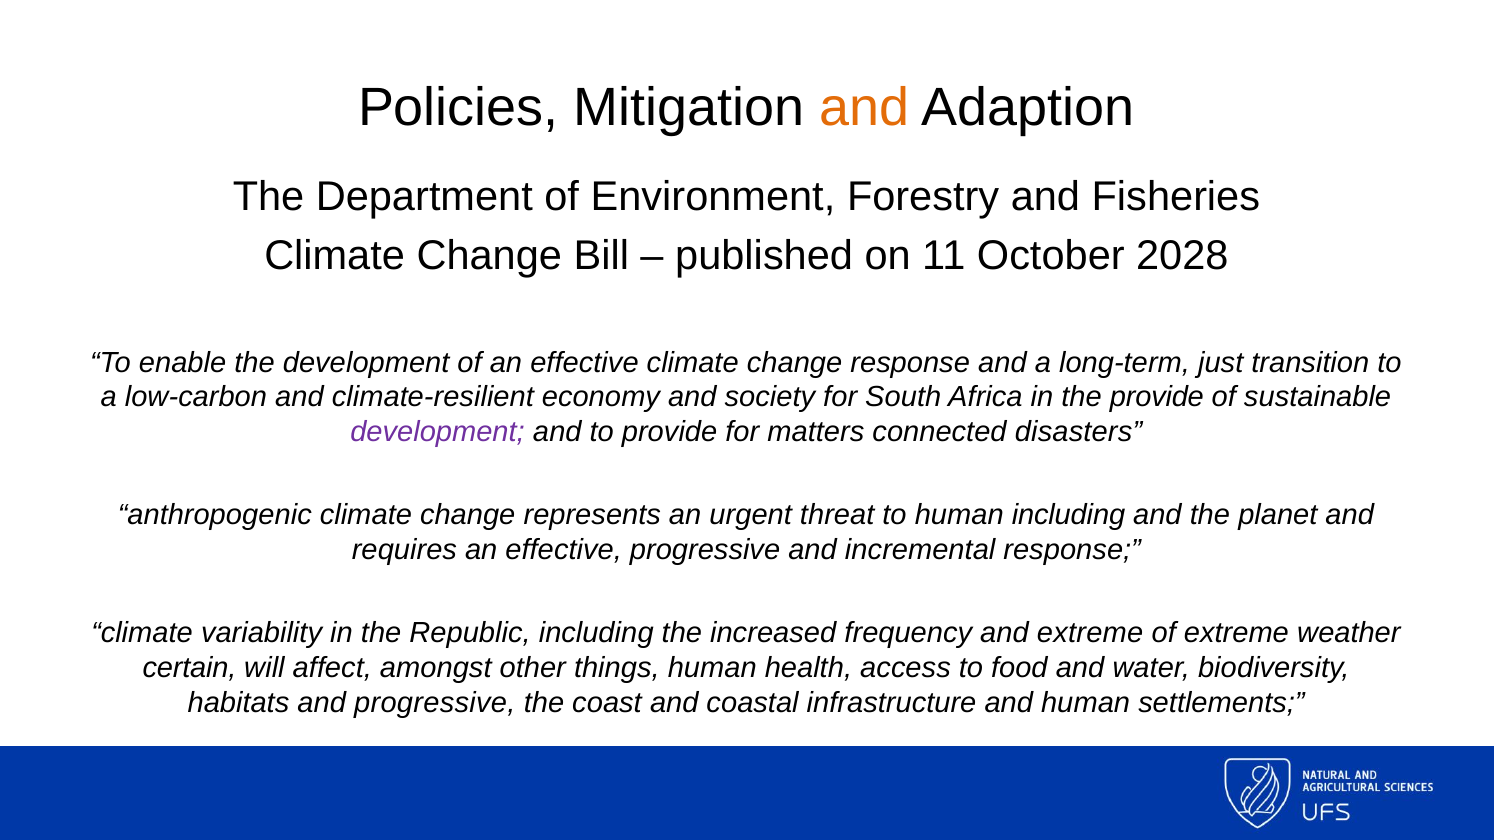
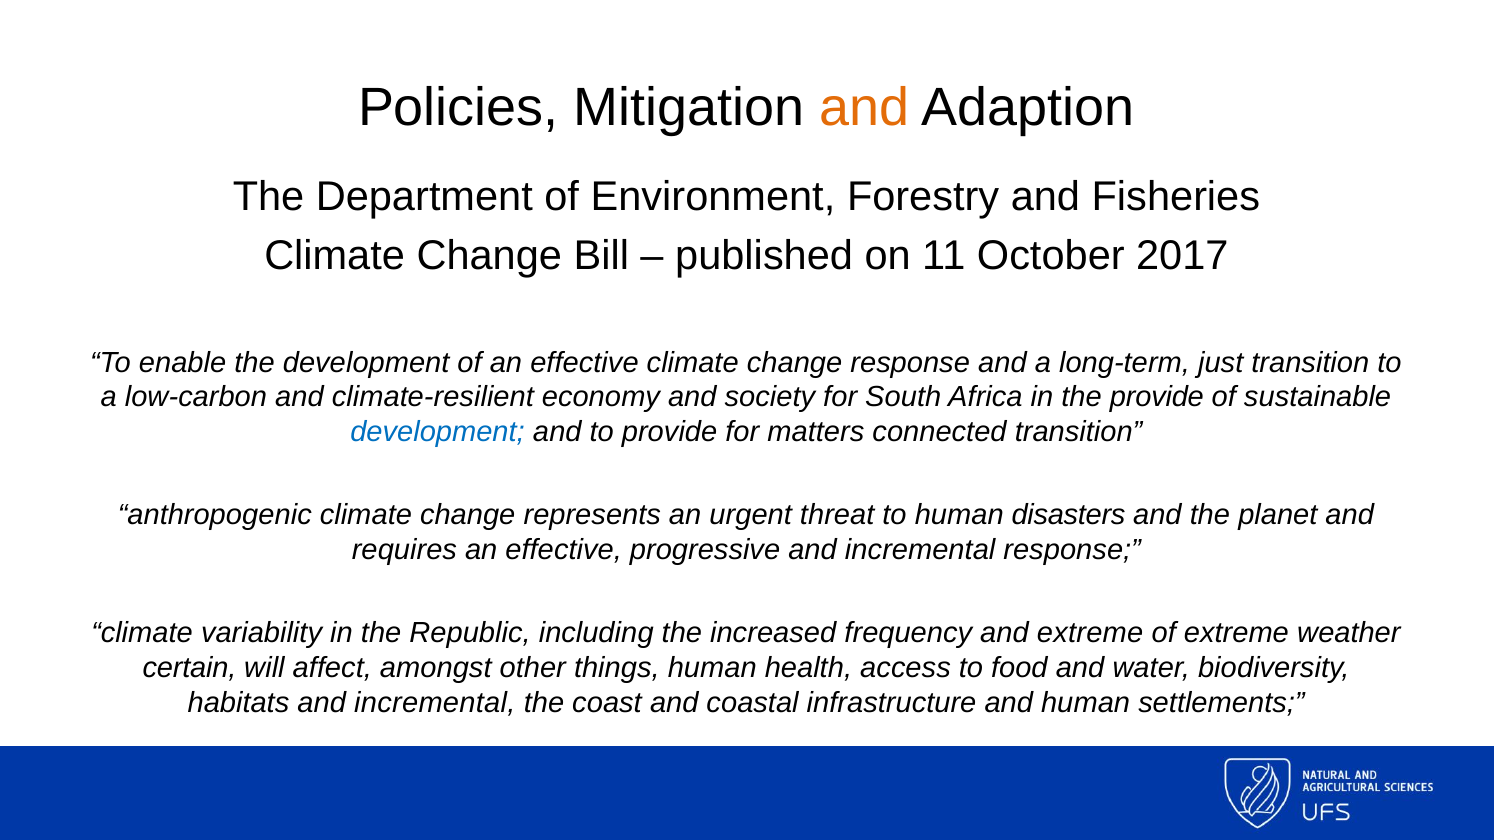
2028: 2028 -> 2017
development at (438, 432) colour: purple -> blue
connected disasters: disasters -> transition
human including: including -> disasters
habitats and progressive: progressive -> incremental
